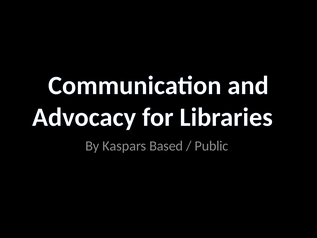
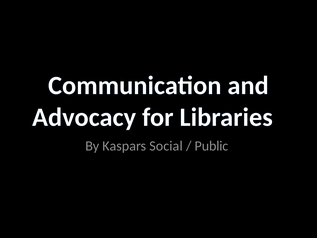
Based: Based -> Social
